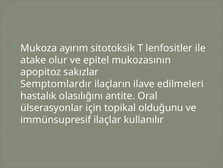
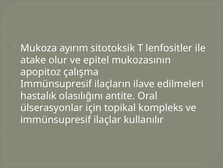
sakızlar: sakızlar -> çalışma
Semptomlardır at (56, 84): Semptomlardır -> Immünsupresif
olduğunu: olduğunu -> kompleks
